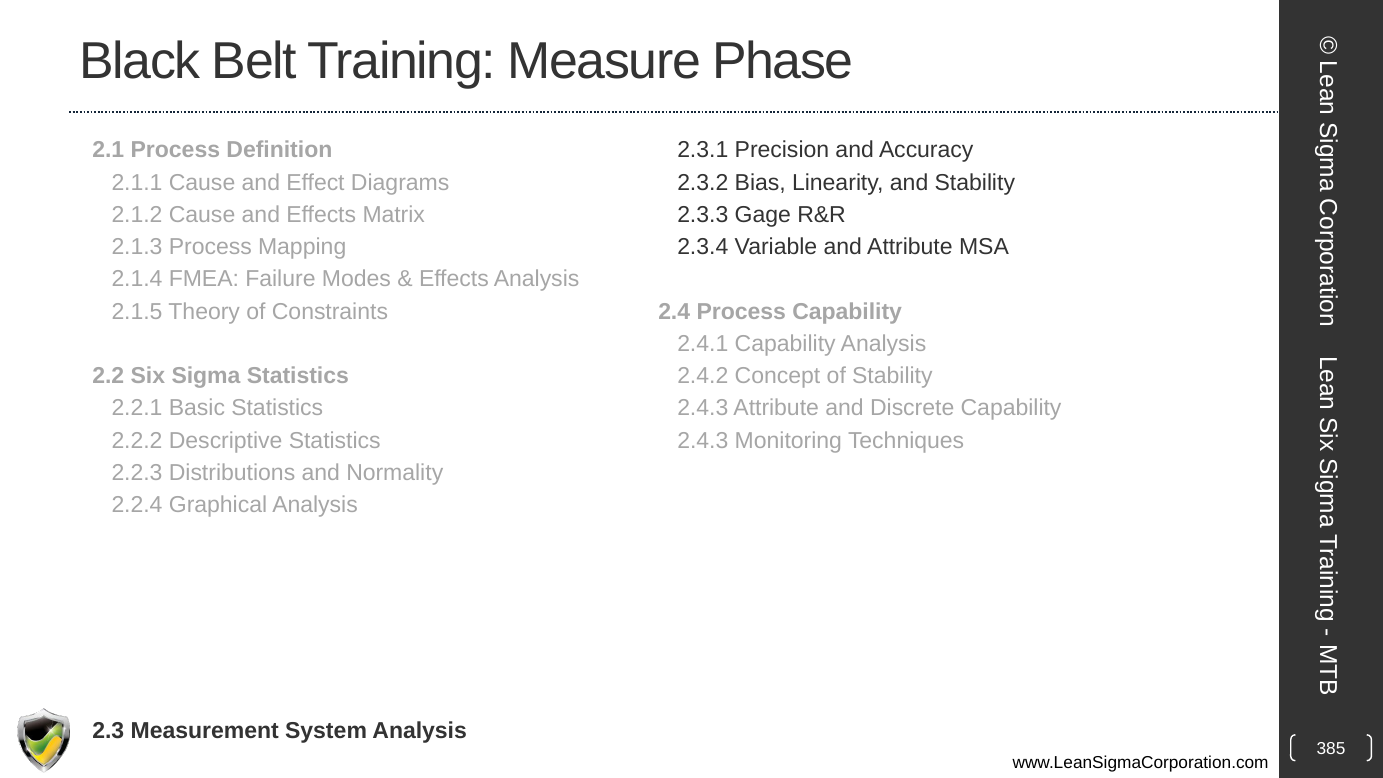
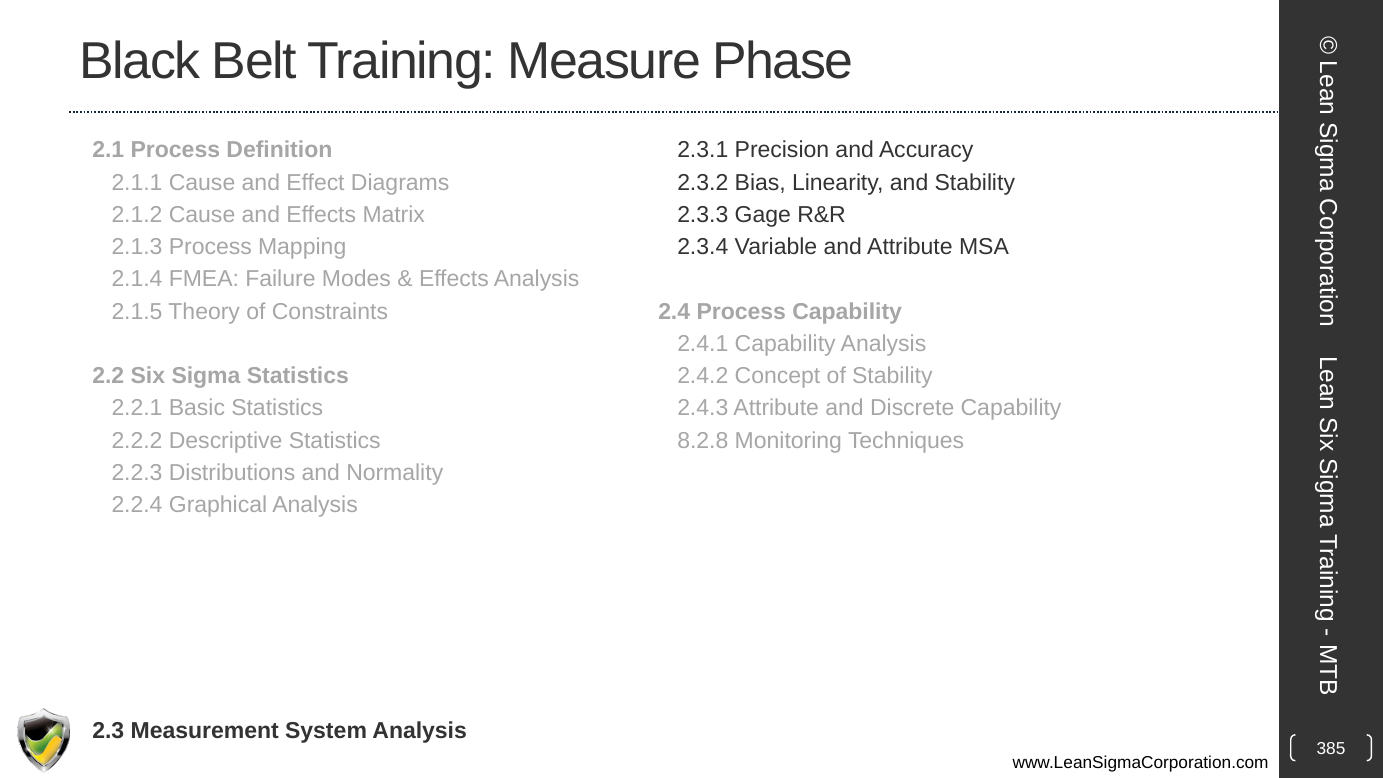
2.4.3 at (703, 441): 2.4.3 -> 8.2.8
